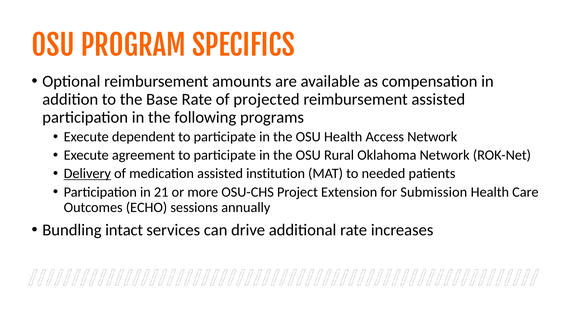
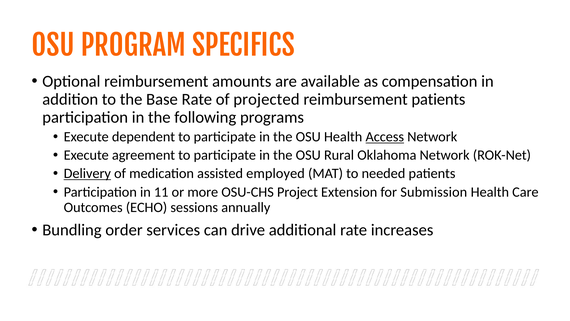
reimbursement assisted: assisted -> patients
Access underline: none -> present
institution: institution -> employed
21: 21 -> 11
intact: intact -> order
